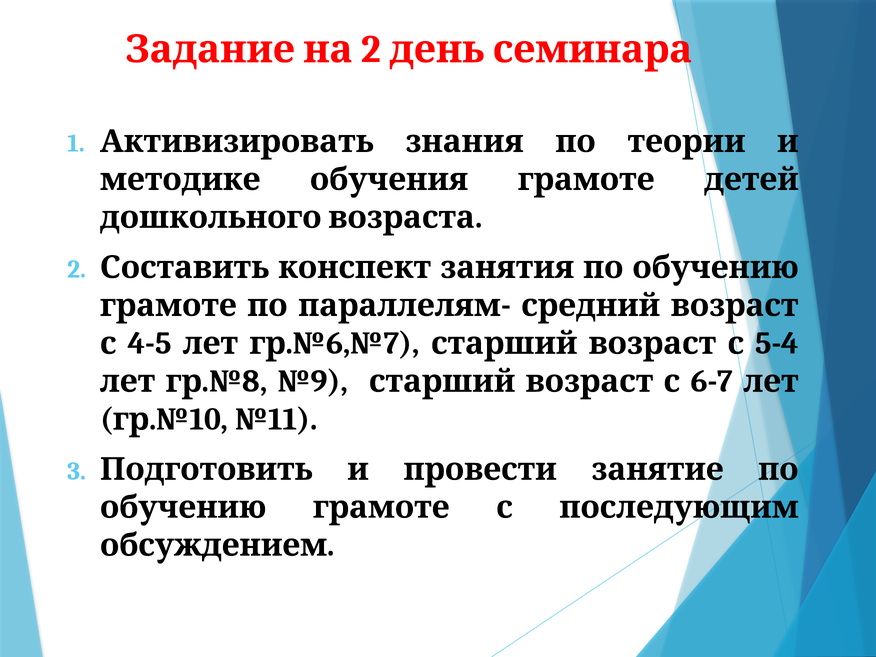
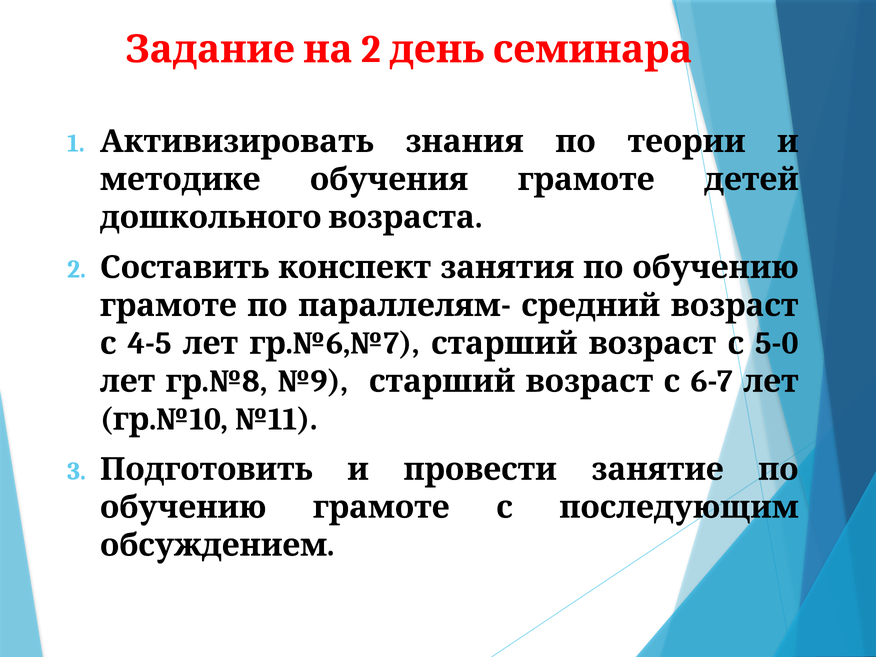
5-4: 5-4 -> 5-0
